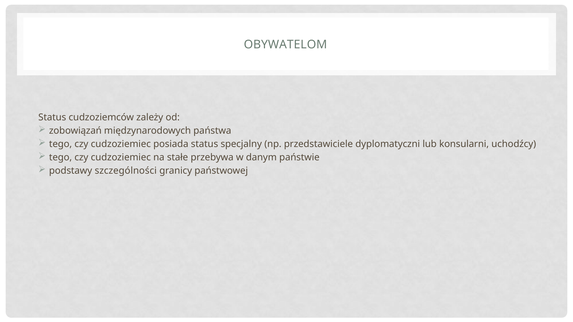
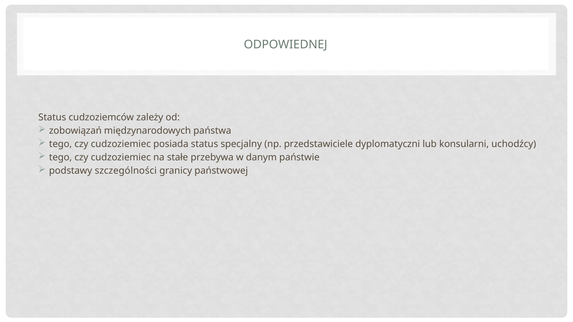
OBYWATELOM: OBYWATELOM -> ODPOWIEDNEJ
